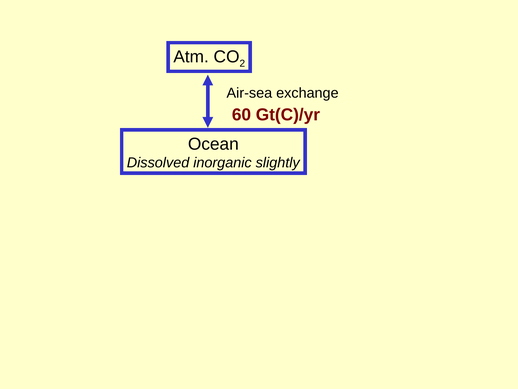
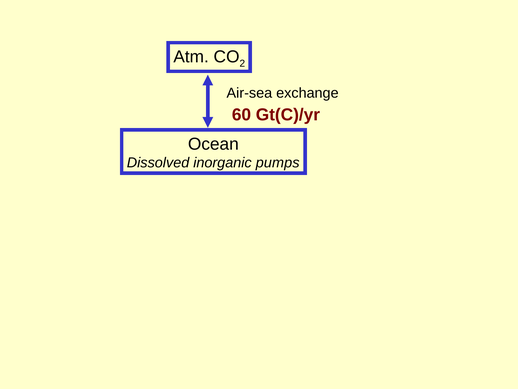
slightly: slightly -> pumps
